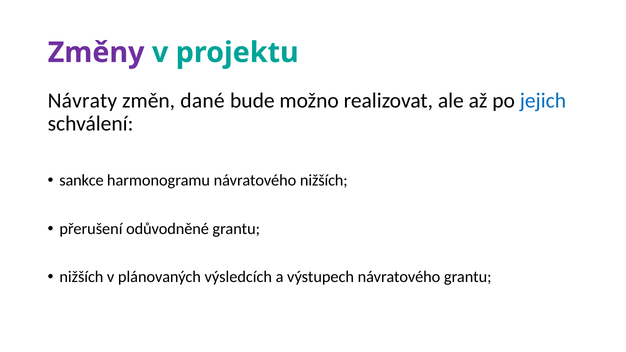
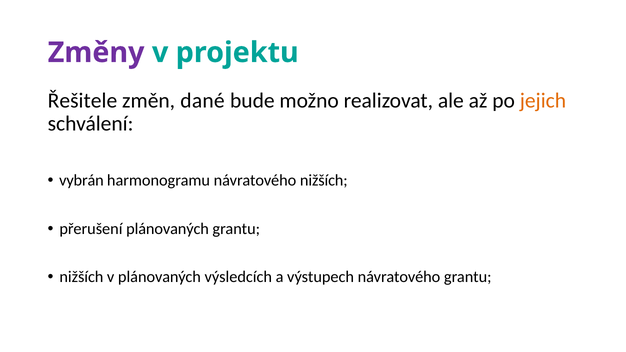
Návraty: Návraty -> Řešitele
jejich colour: blue -> orange
sankce: sankce -> vybrán
přerušení odůvodněné: odůvodněné -> plánovaných
